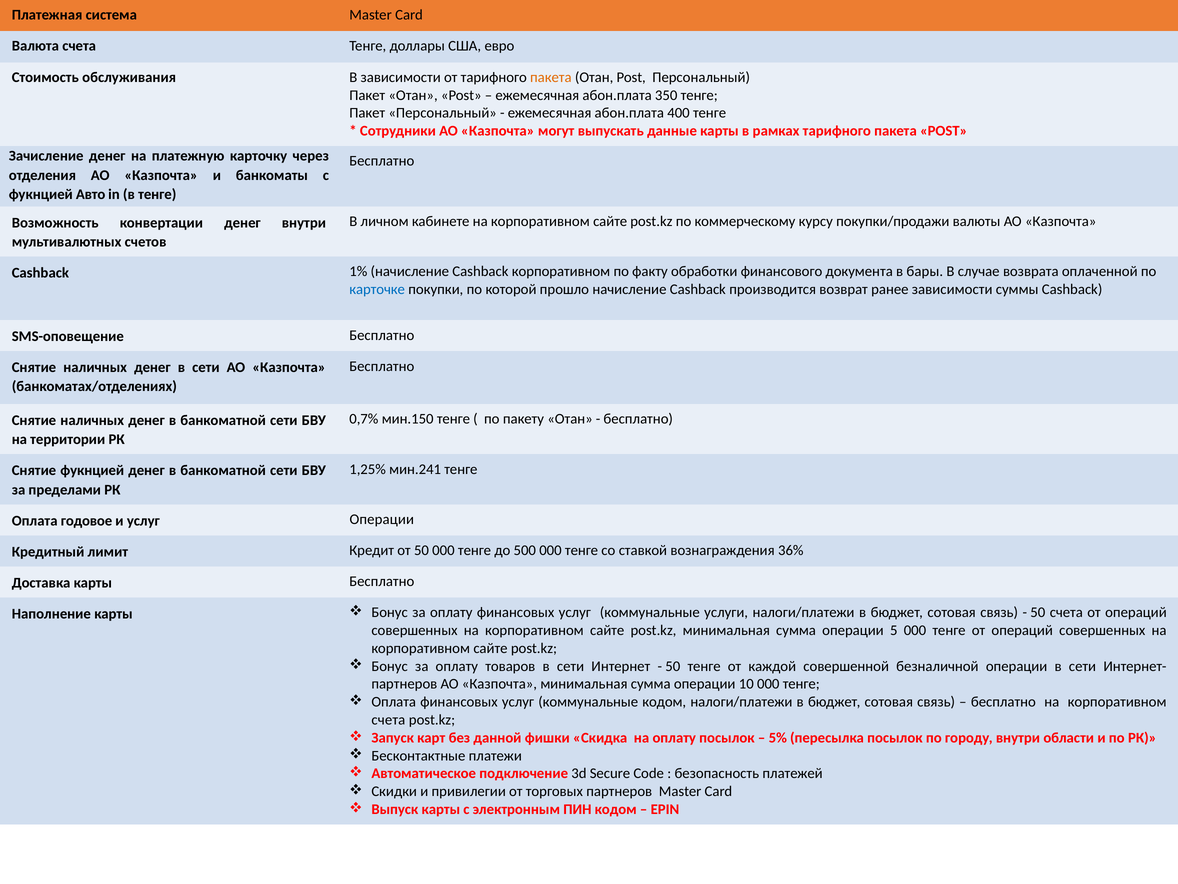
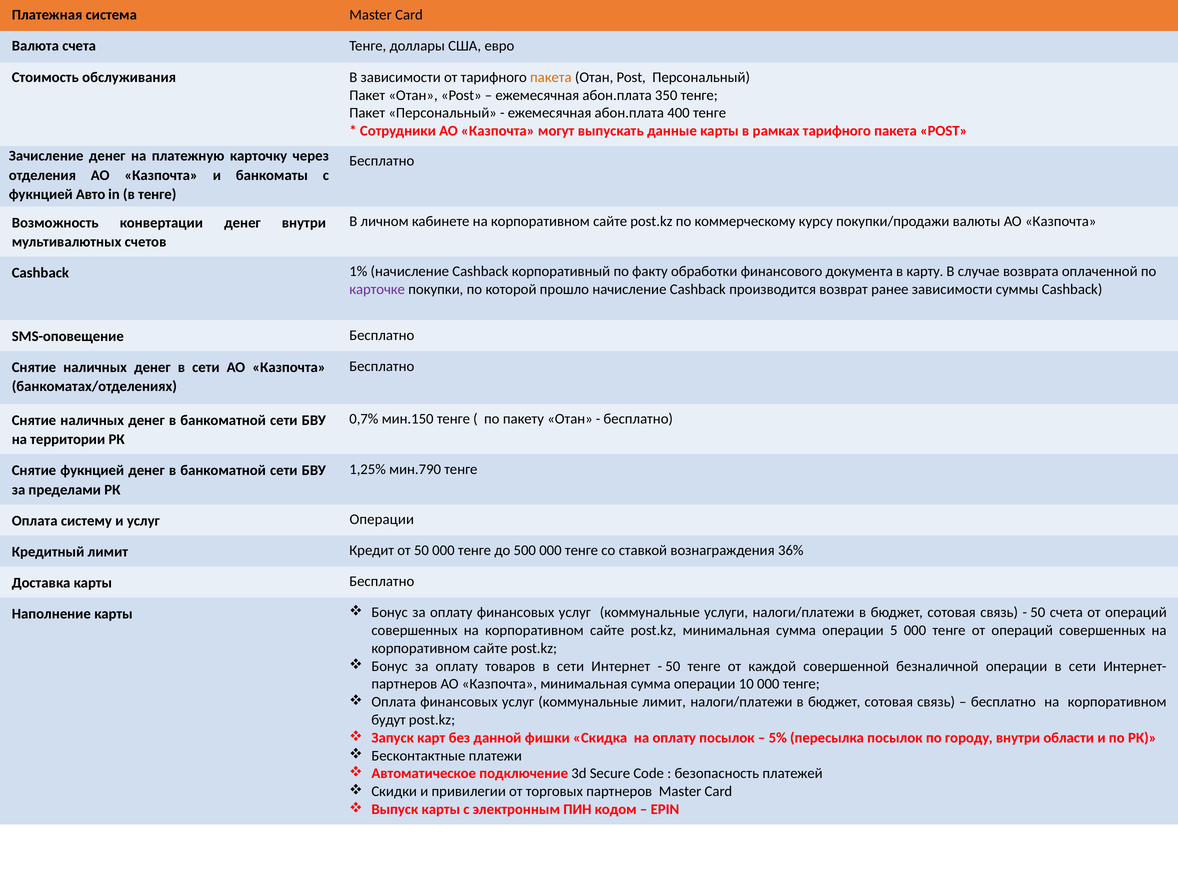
Cashback корпоративном: корпоративном -> корпоративный
бары: бары -> карту
карточке colour: blue -> purple
мин.241: мин.241 -> мин.790
годовое: годовое -> систему
коммунальные кодом: кодом -> лимит
счета at (388, 719): счета -> будут
